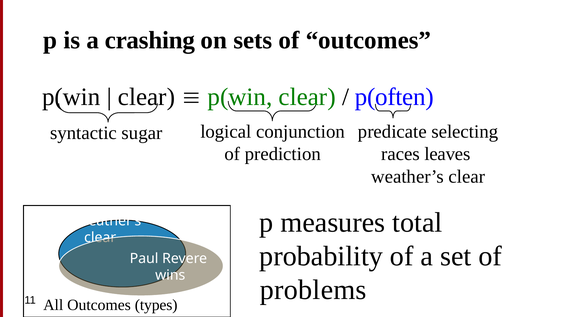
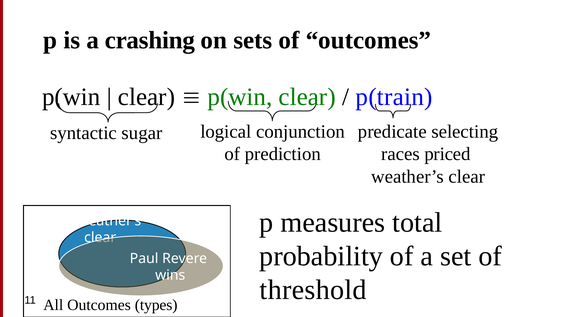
p(often: p(often -> p(train
leaves: leaves -> priced
problems: problems -> threshold
